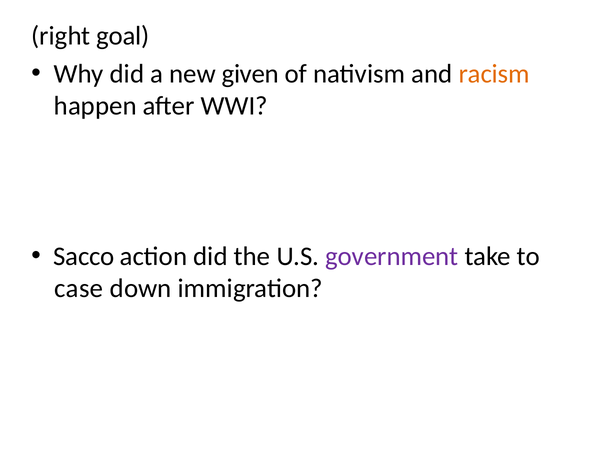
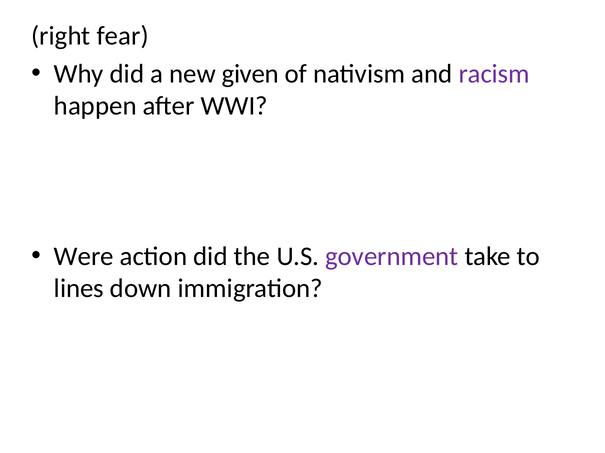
goal: goal -> fear
racism colour: orange -> purple
Sacco: Sacco -> Were
case: case -> lines
